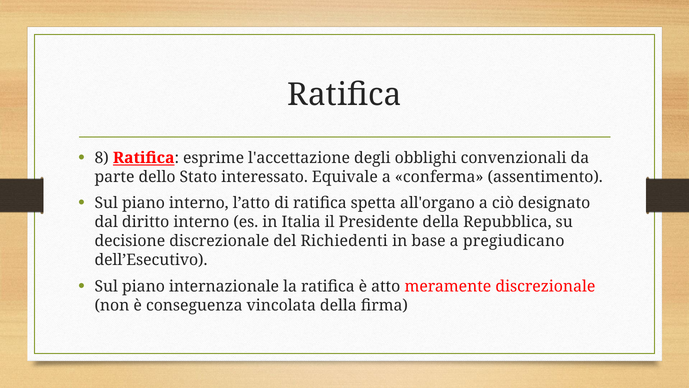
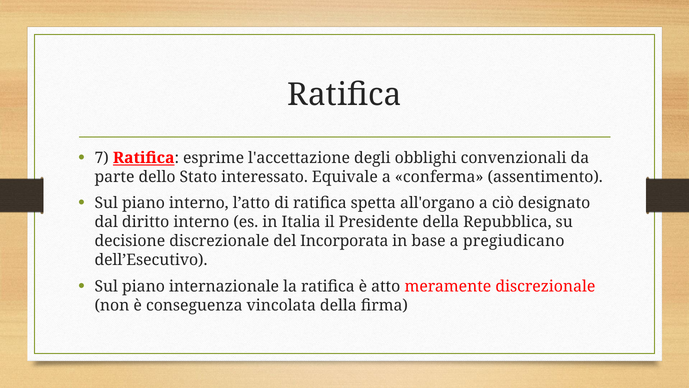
8: 8 -> 7
Richiedenti: Richiedenti -> Incorporata
